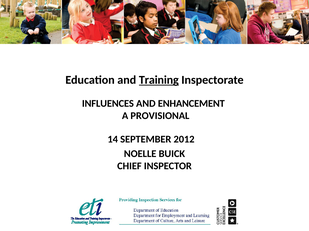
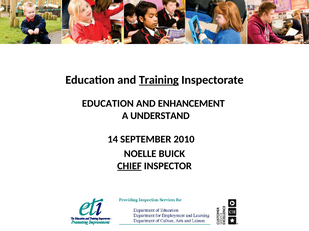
INFLUENCES at (108, 104): INFLUENCES -> EDUCATION
PROVISIONAL: PROVISIONAL -> UNDERSTAND
2012: 2012 -> 2010
CHIEF underline: none -> present
